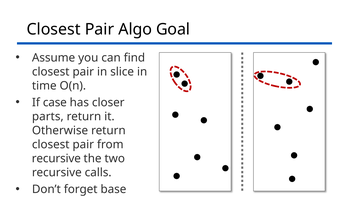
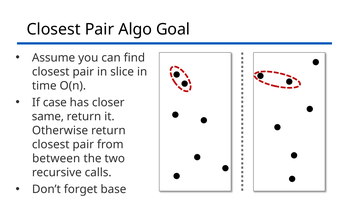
parts: parts -> same
recursive at (56, 158): recursive -> between
